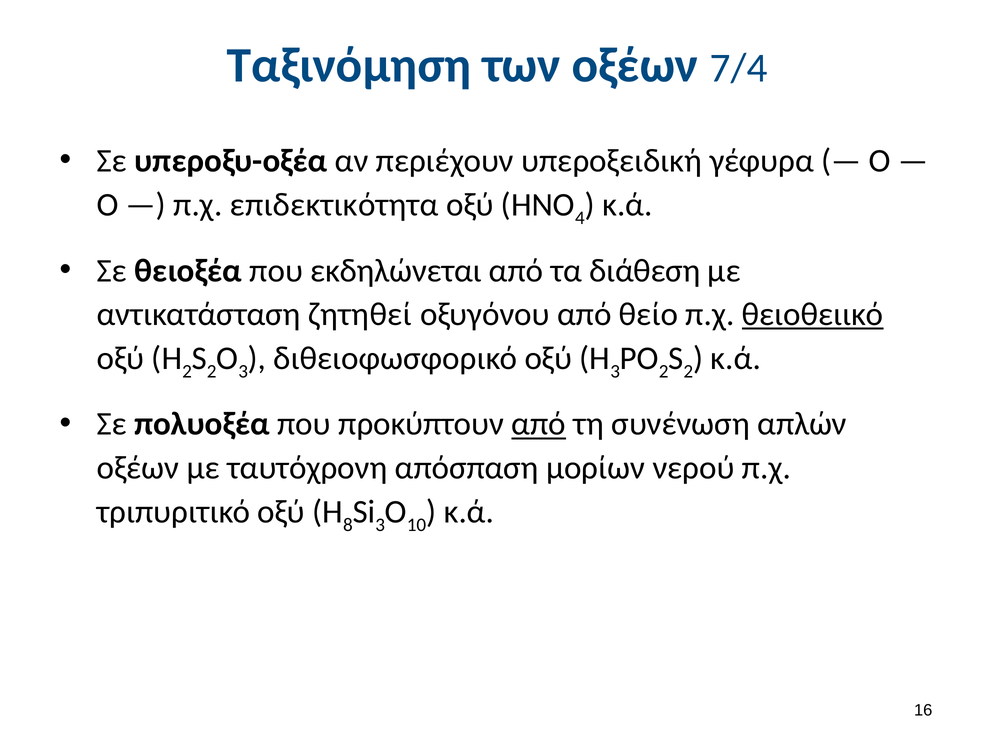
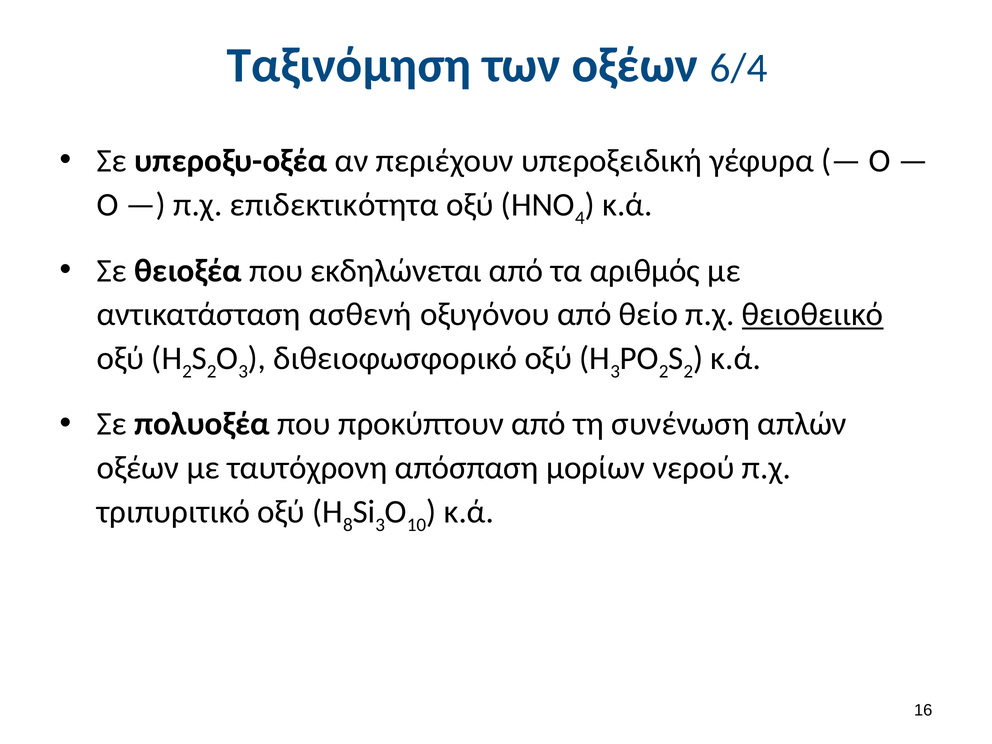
7/4: 7/4 -> 6/4
διάθεση: διάθεση -> αριθμός
ζητηθεί: ζητηθεί -> ασθενή
από at (539, 424) underline: present -> none
